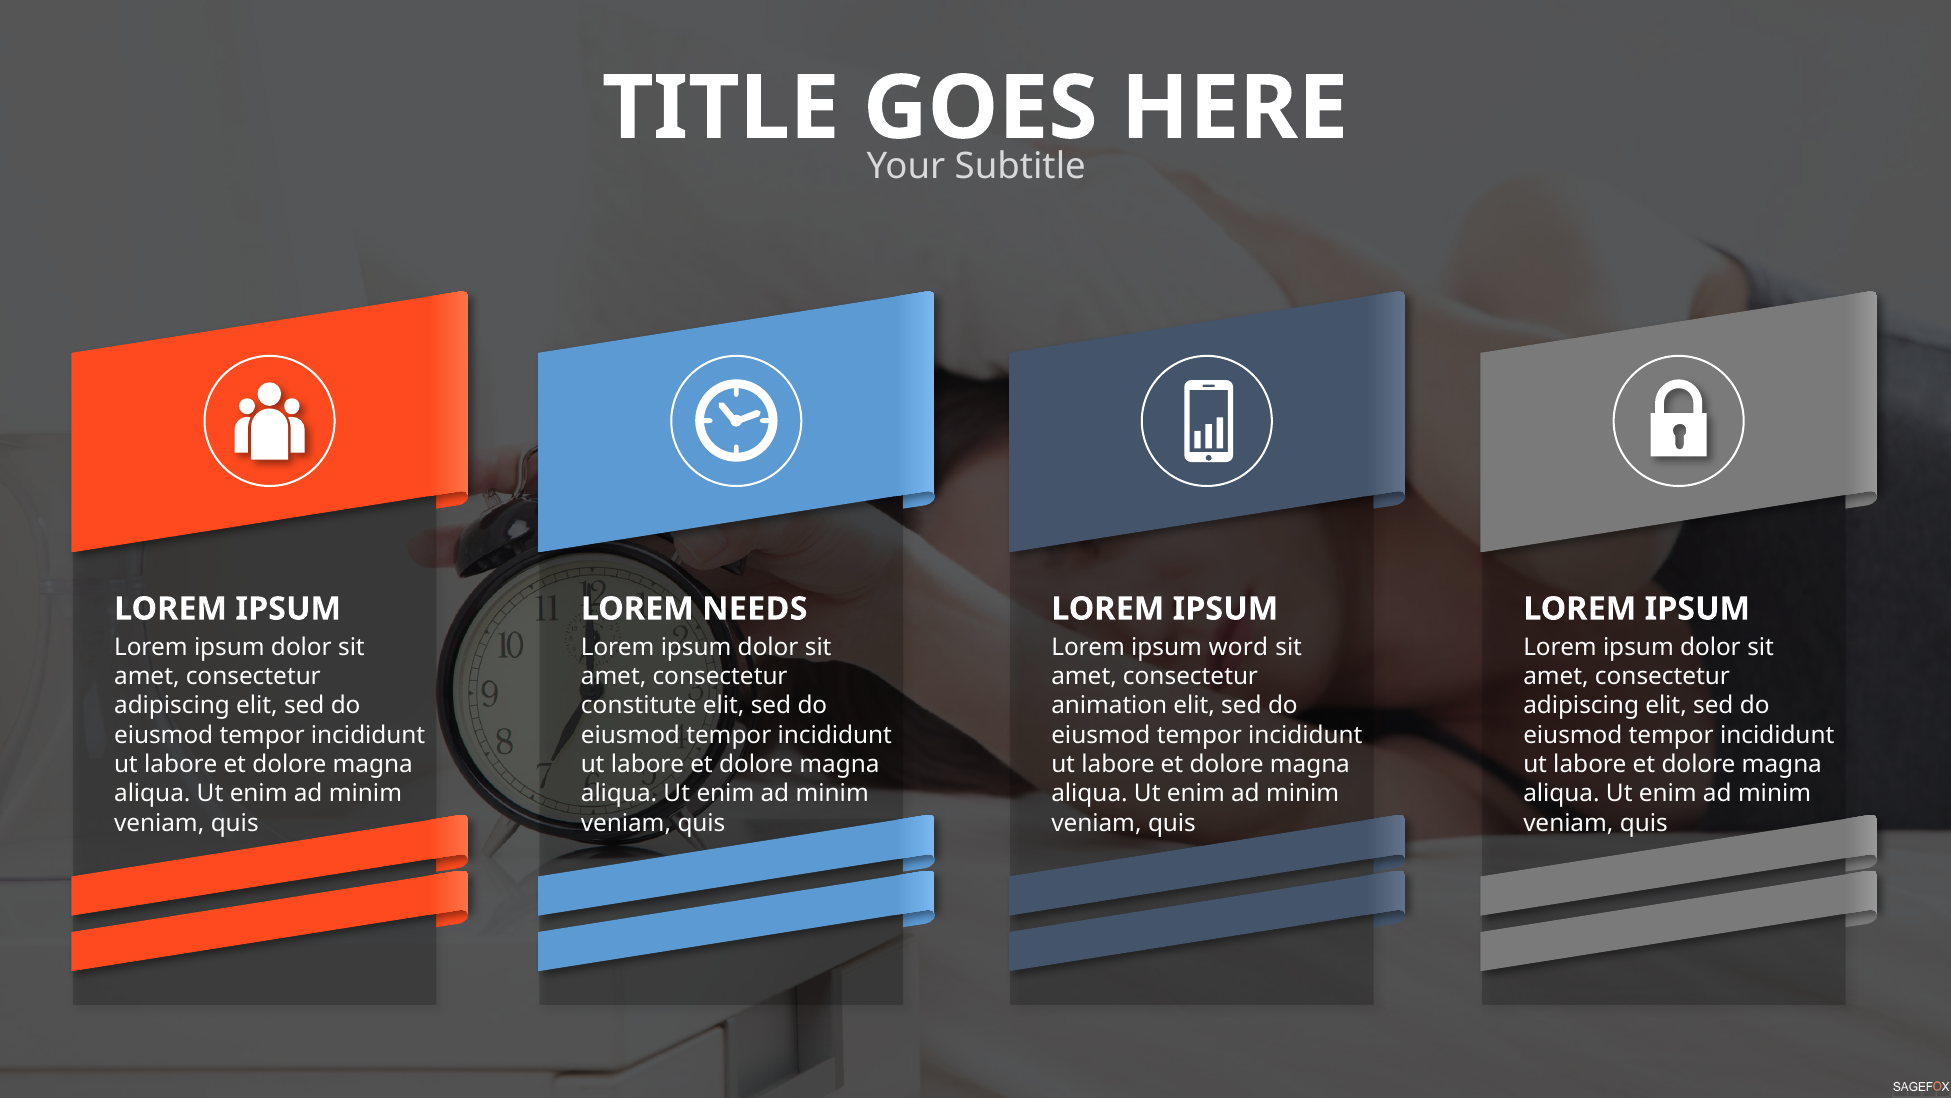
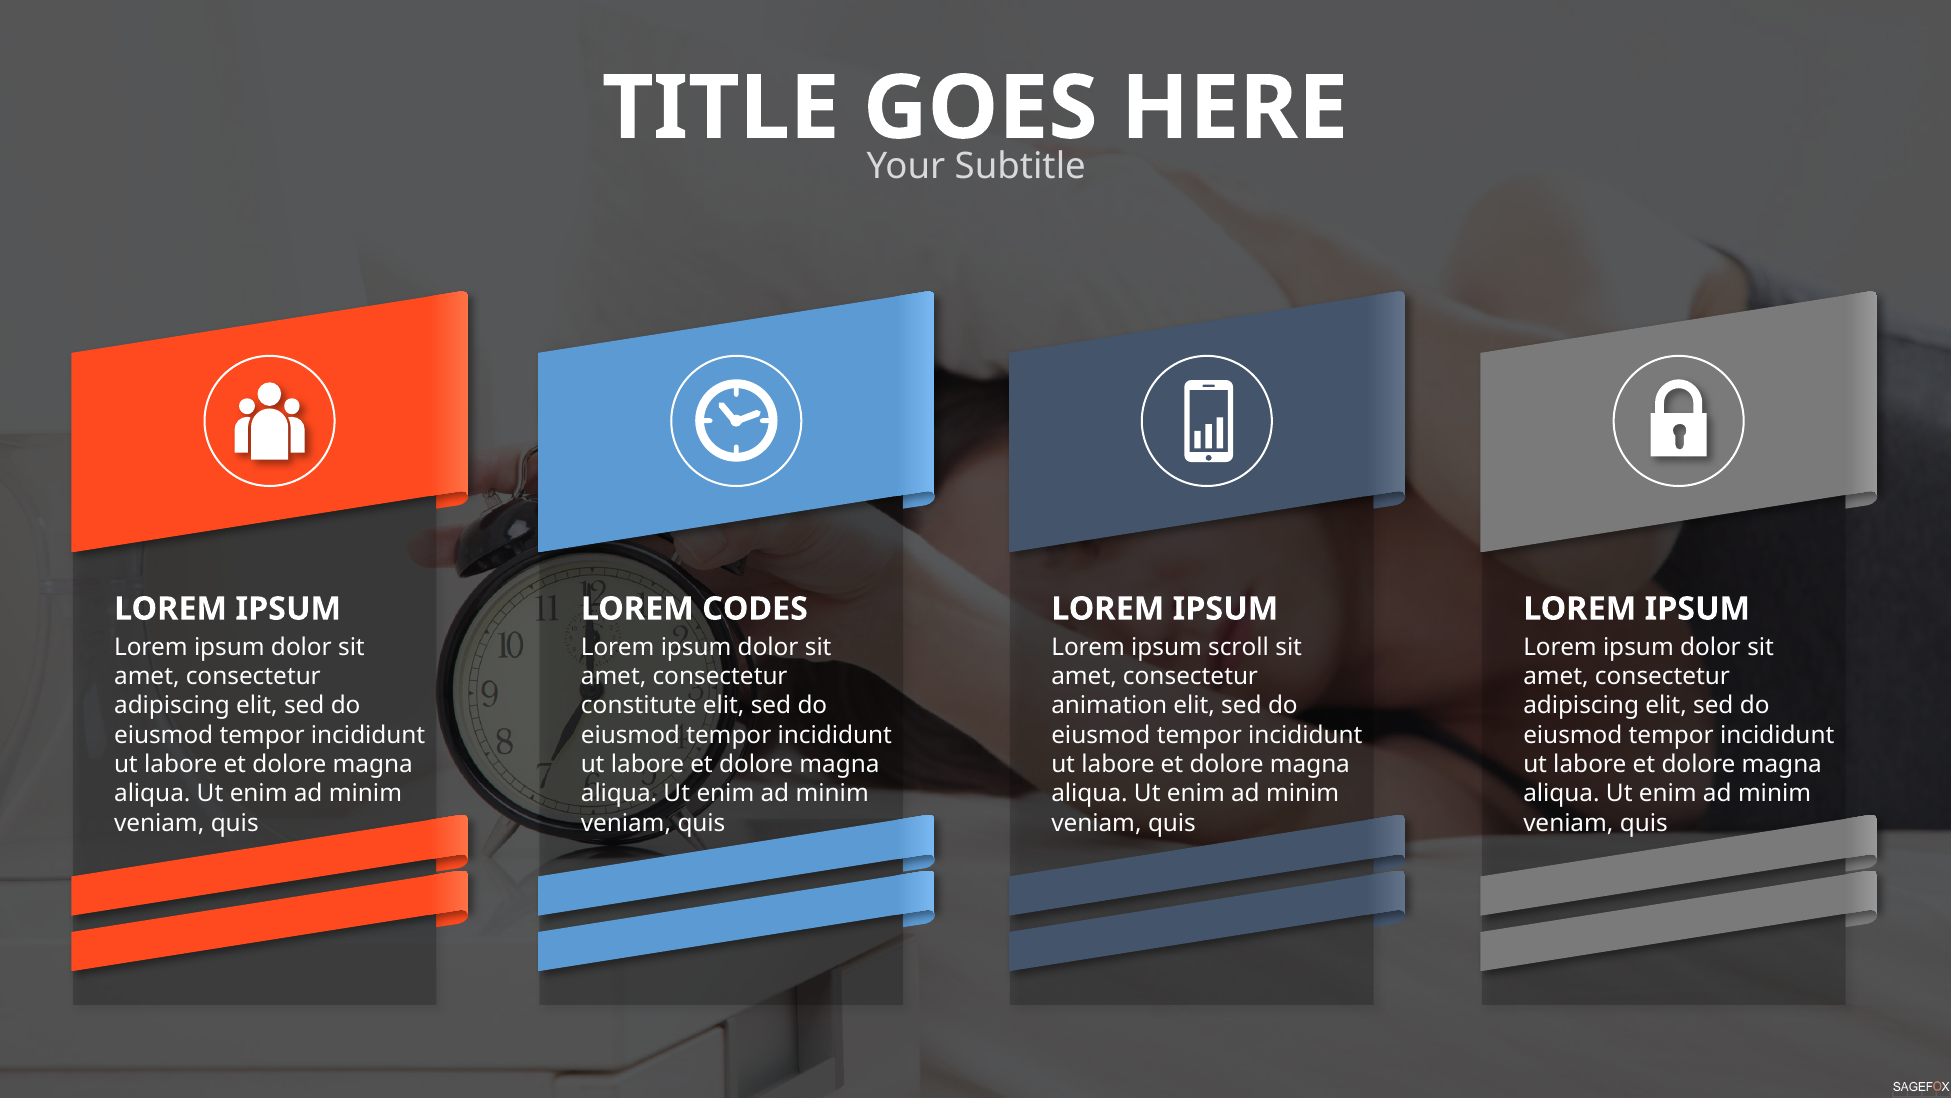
NEEDS: NEEDS -> CODES
word: word -> scroll
